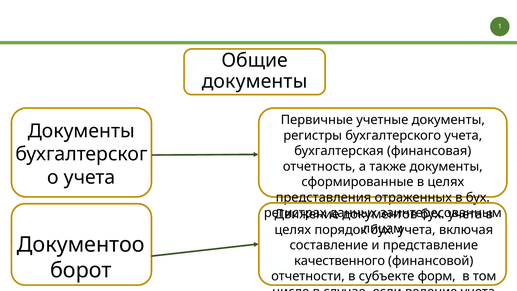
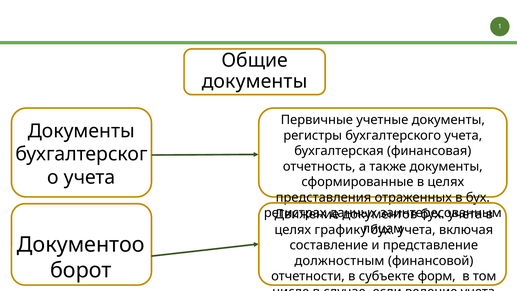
порядок: порядок -> графику
качественного: качественного -> должностным
